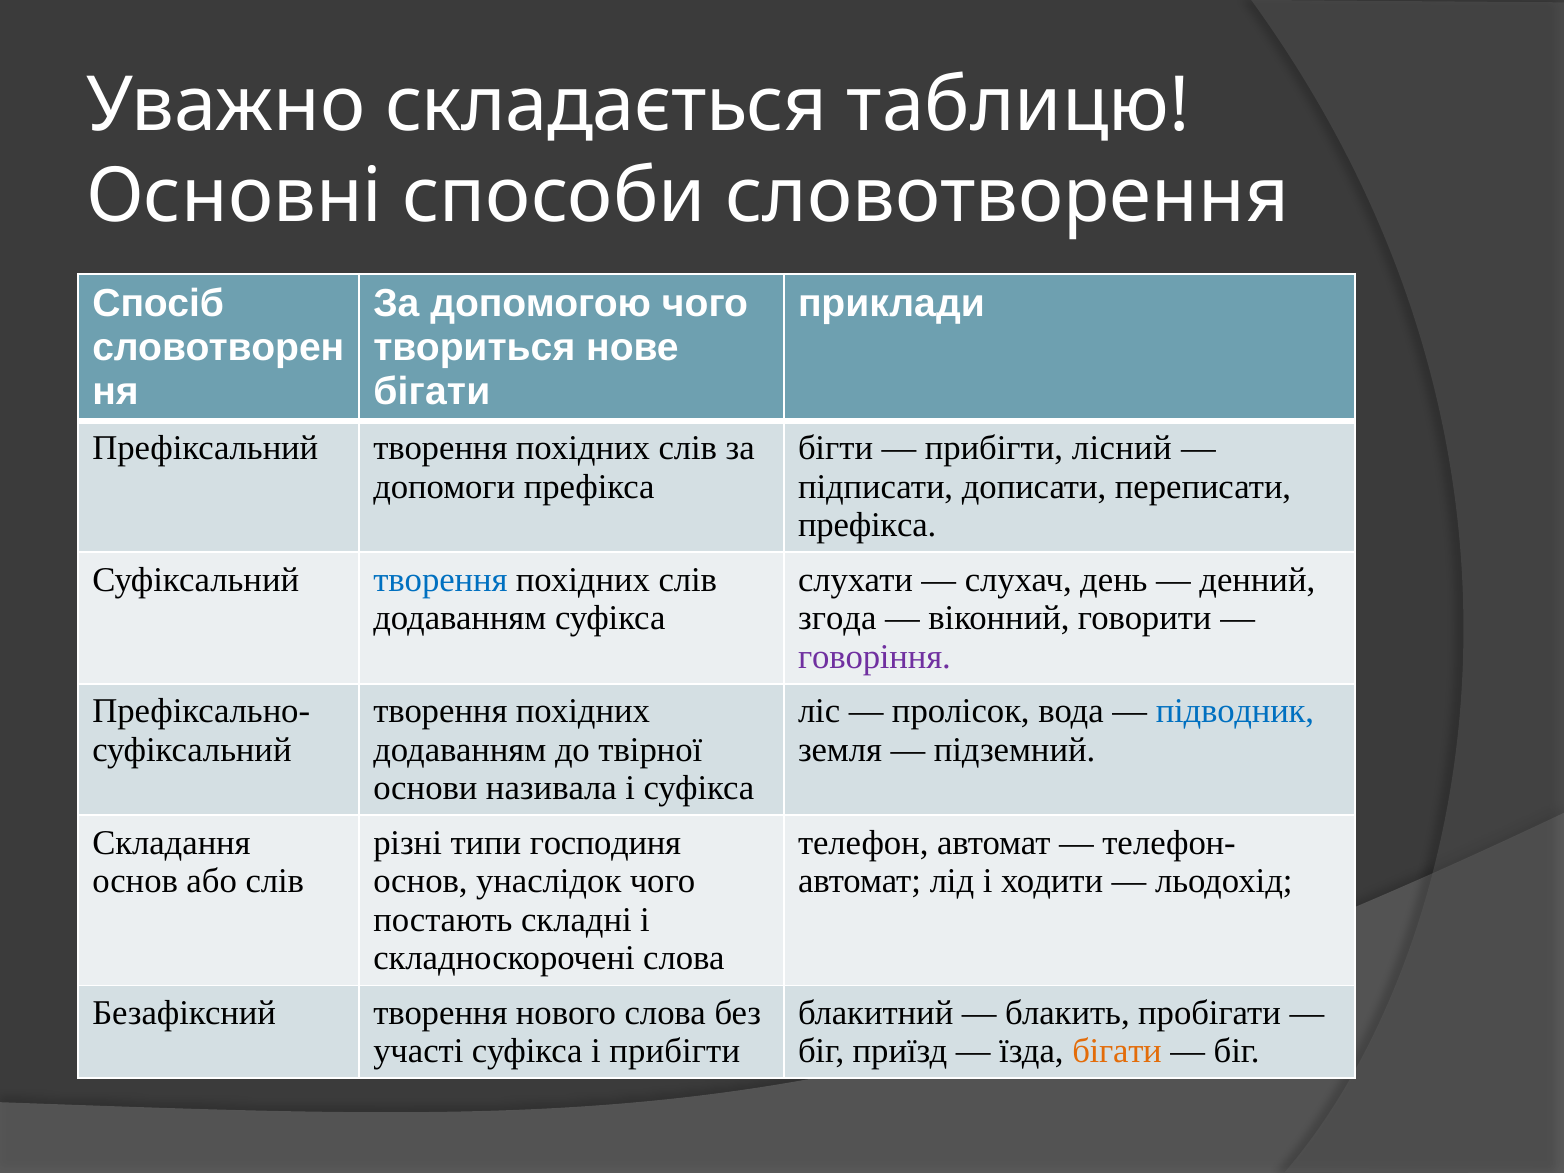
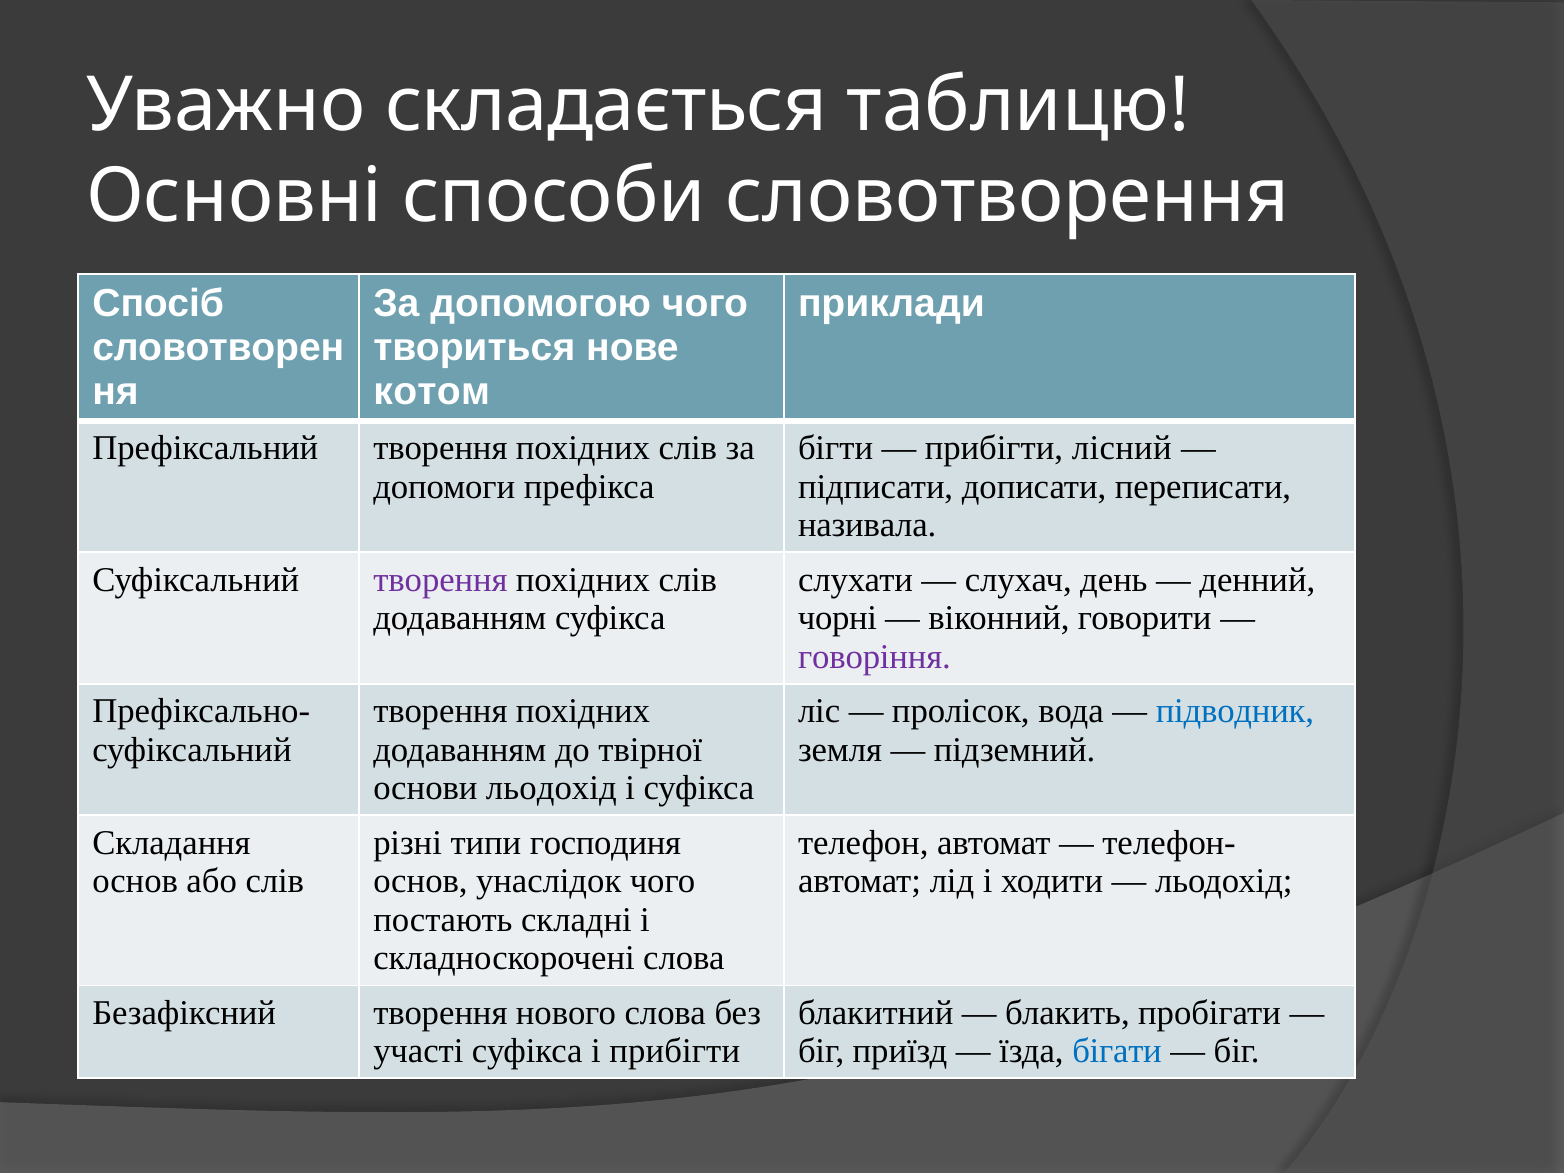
бігати at (432, 392): бігати -> котом
префікса at (867, 525): префікса -> називала
творення at (440, 580) colour: blue -> purple
згода: згода -> чорні
основи називала: називала -> льодохід
бігати at (1117, 1051) colour: orange -> blue
